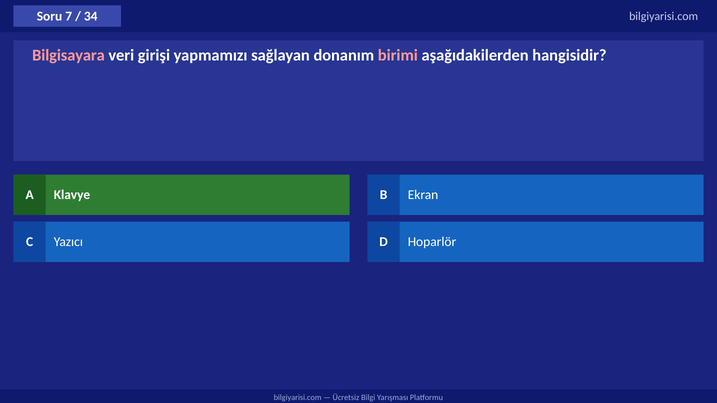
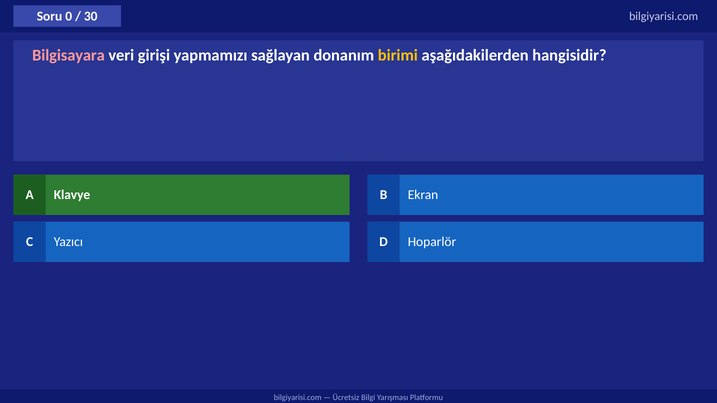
7: 7 -> 0
34: 34 -> 30
birimi colour: pink -> yellow
